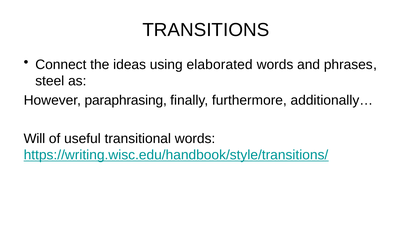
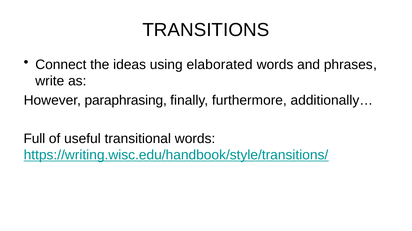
steel: steel -> write
Will: Will -> Full
